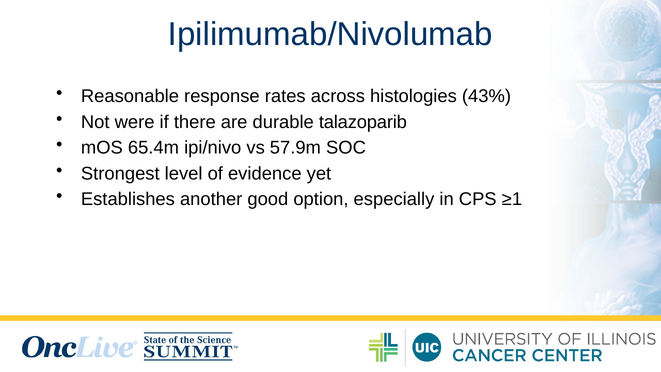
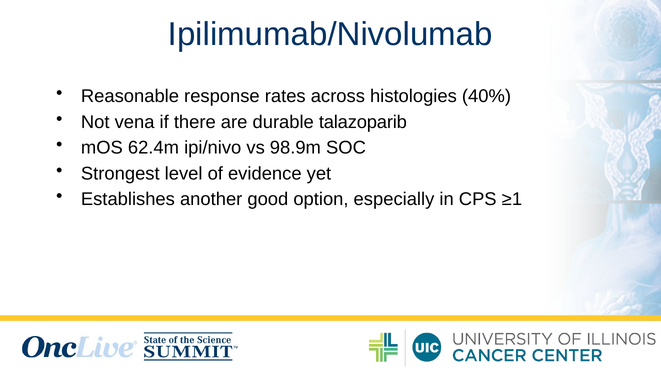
43%: 43% -> 40%
were: were -> vena
65.4m: 65.4m -> 62.4m
57.9m: 57.9m -> 98.9m
